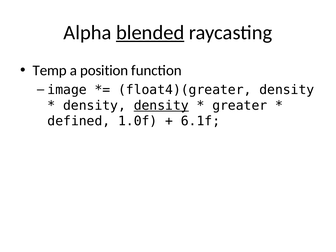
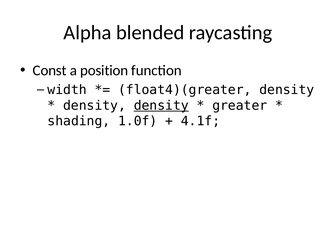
blended underline: present -> none
Temp: Temp -> Const
image: image -> width
defined: defined -> shading
6.1f: 6.1f -> 4.1f
